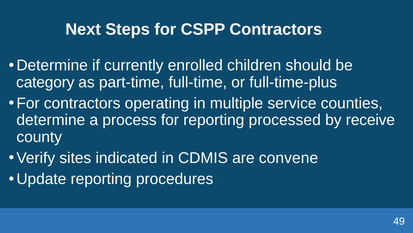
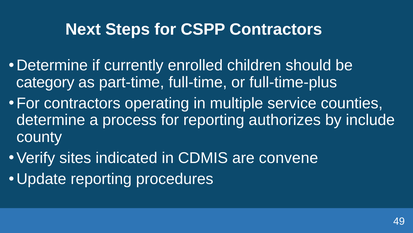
processed: processed -> authorizes
receive: receive -> include
